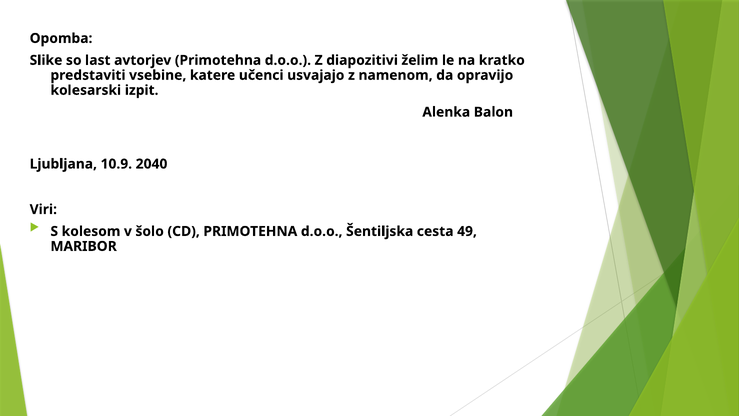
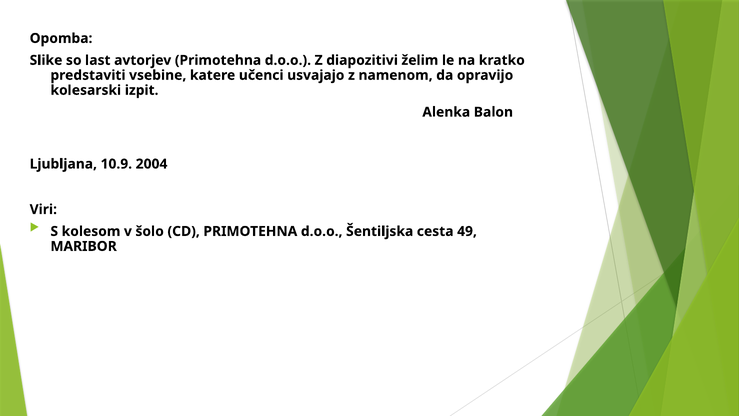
2040: 2040 -> 2004
